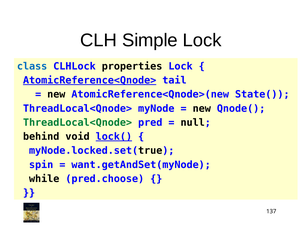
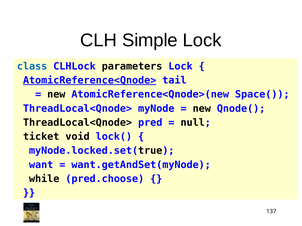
properties: properties -> parameters
State(: State( -> Space(
ThreadLocal<Qnode> at (78, 123) colour: green -> black
behind: behind -> ticket
lock( underline: present -> none
spin: spin -> want
